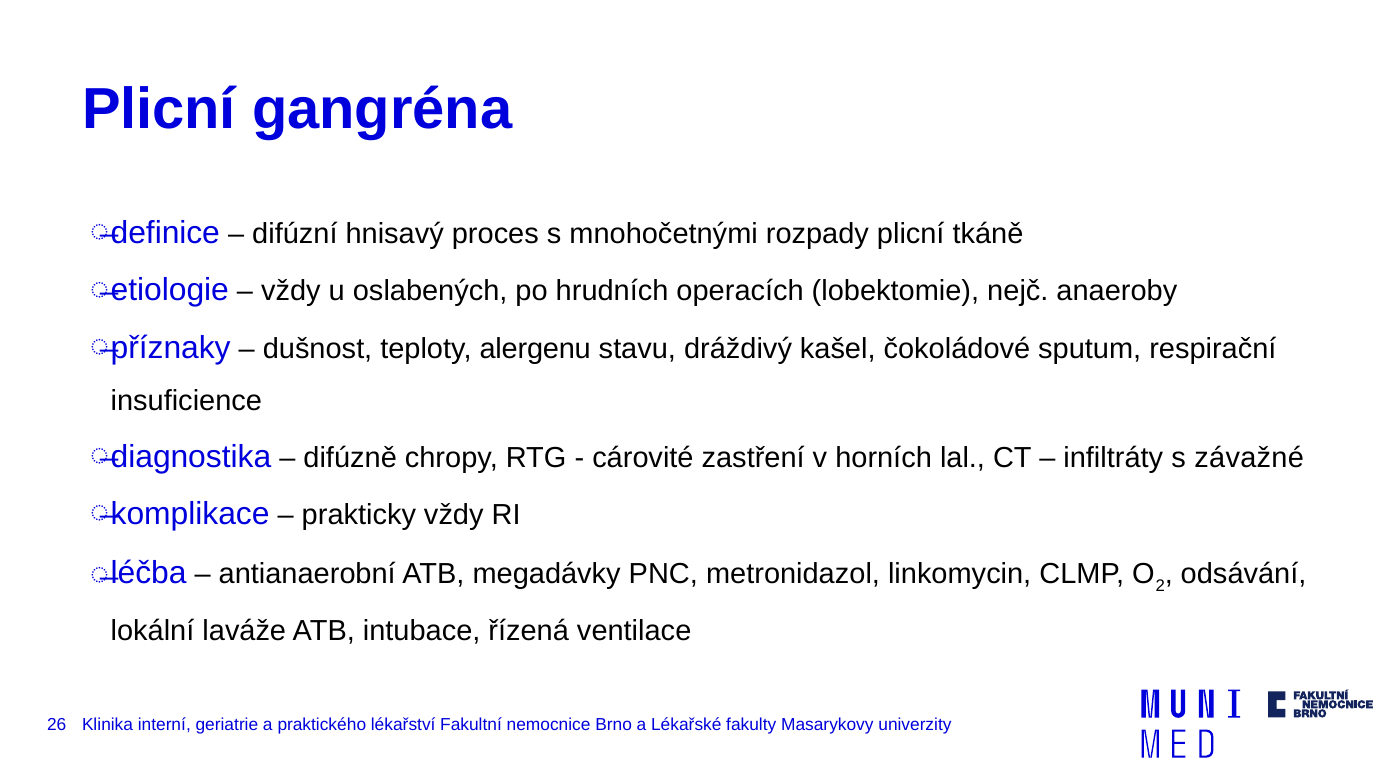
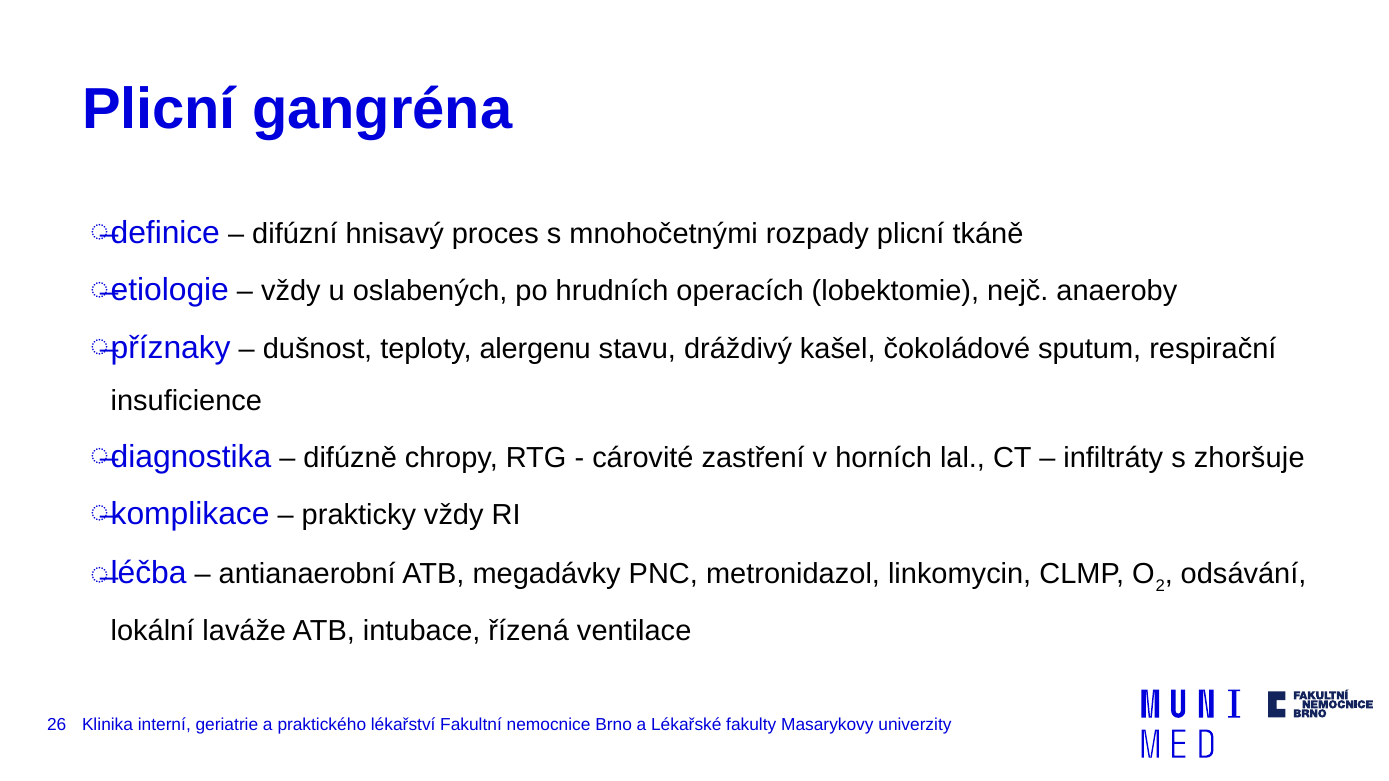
závažné: závažné -> zhoršuje
